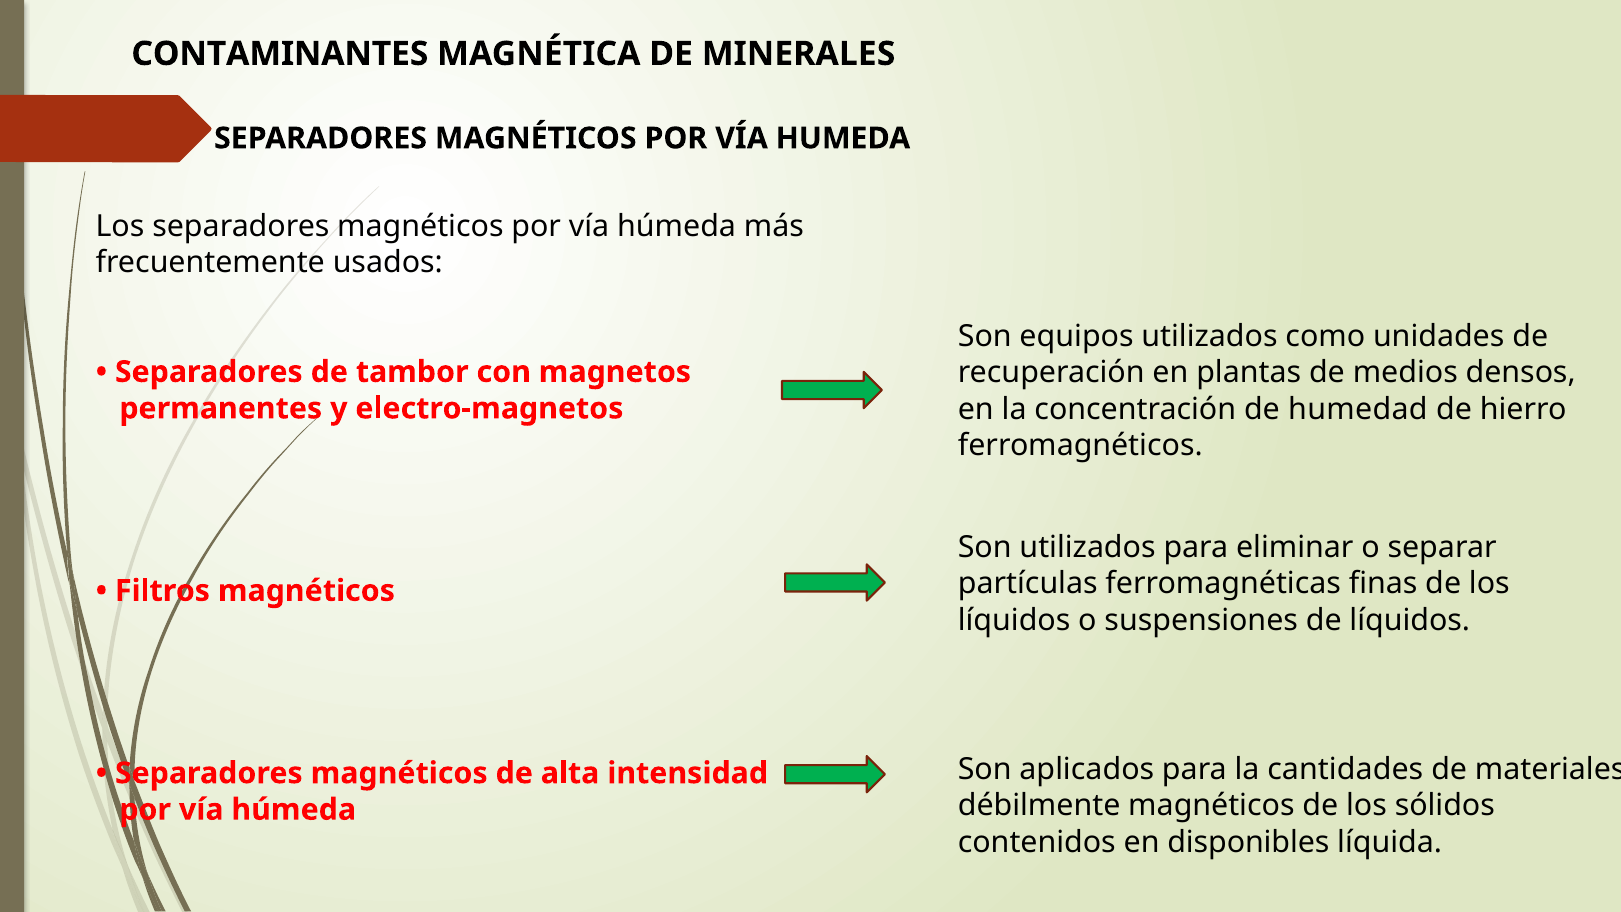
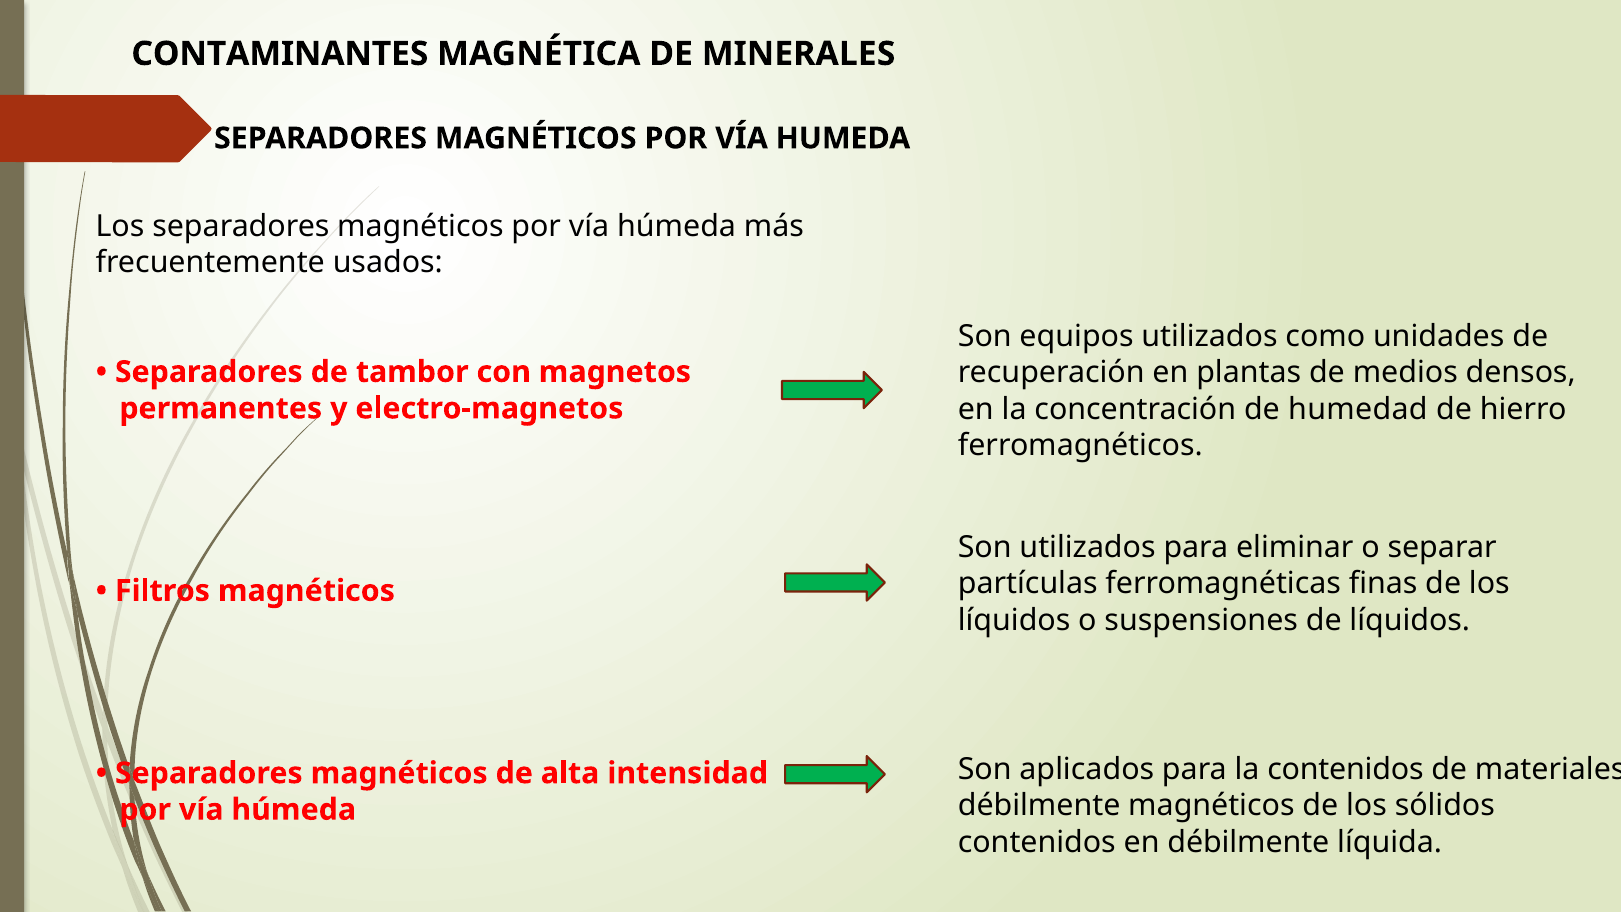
la cantidades: cantidades -> contenidos
en disponibles: disponibles -> débilmente
